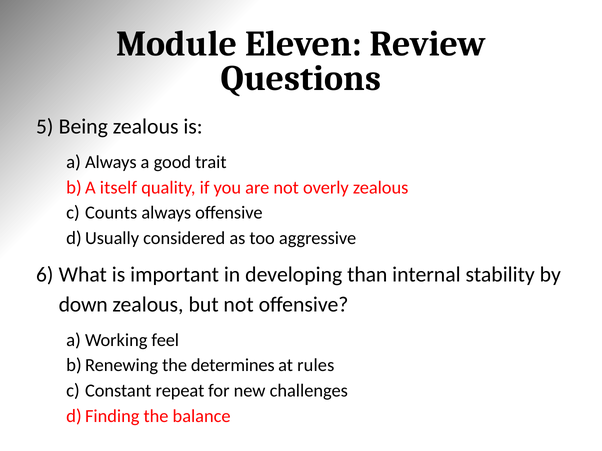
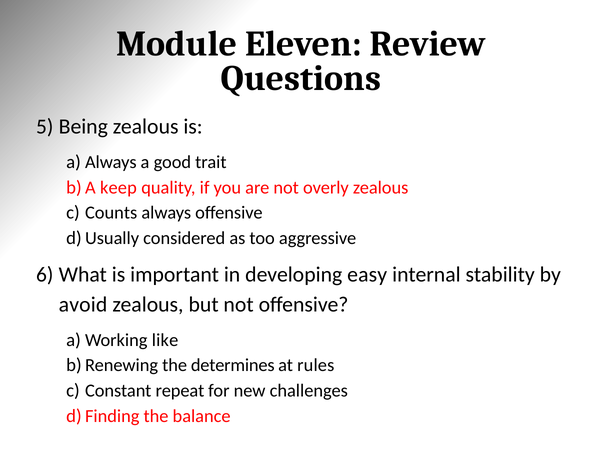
itself: itself -> keep
than: than -> easy
down: down -> avoid
feel: feel -> like
